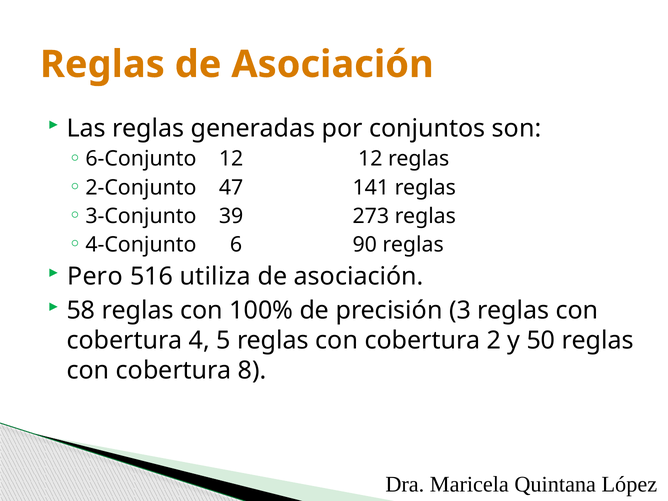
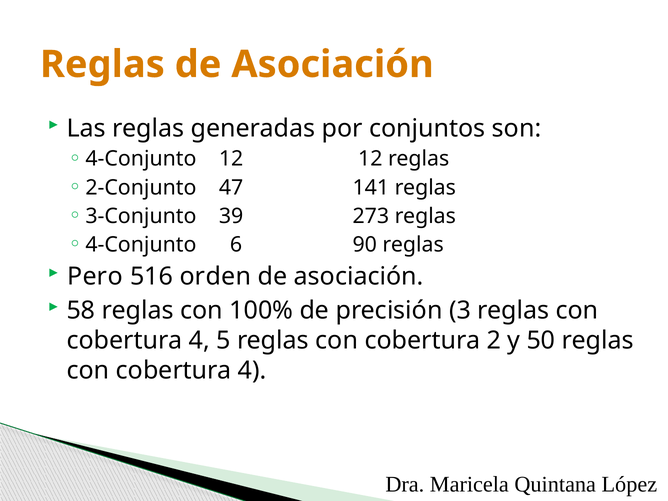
6-Conjunto at (141, 159): 6-Conjunto -> 4-Conjunto
utiliza: utiliza -> orden
8 at (252, 370): 8 -> 4
